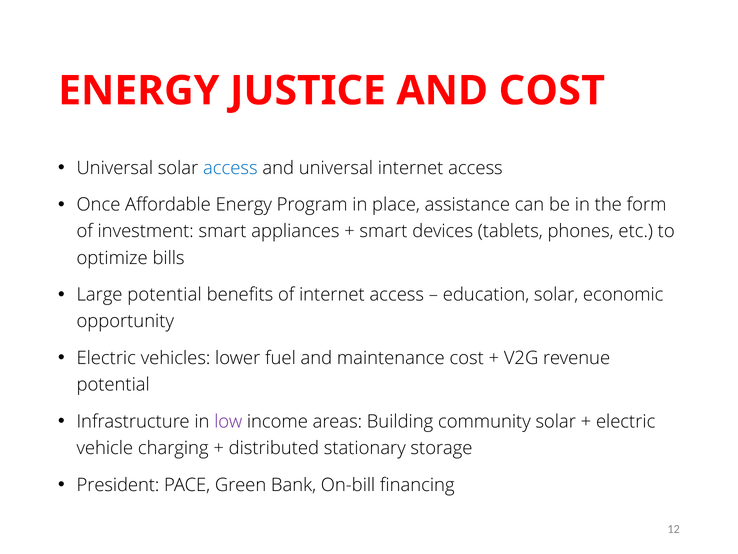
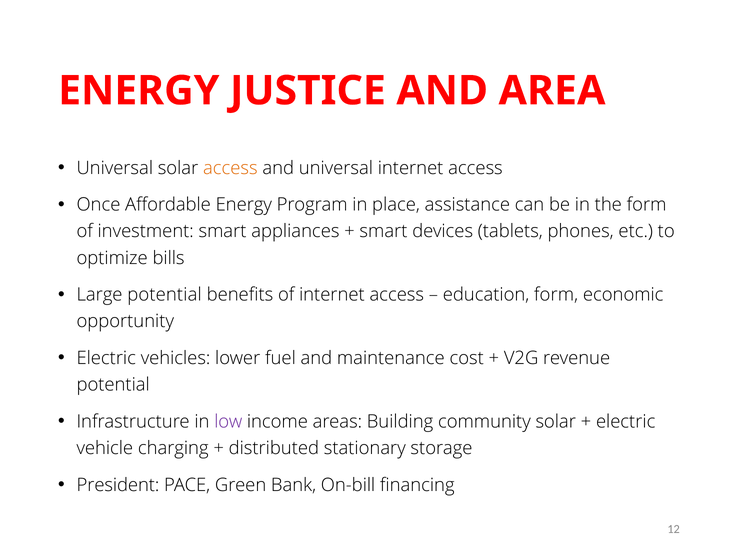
AND COST: COST -> AREA
access at (230, 168) colour: blue -> orange
education solar: solar -> form
